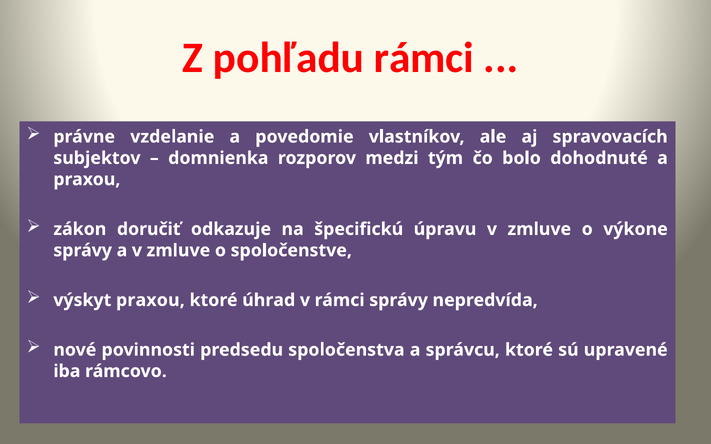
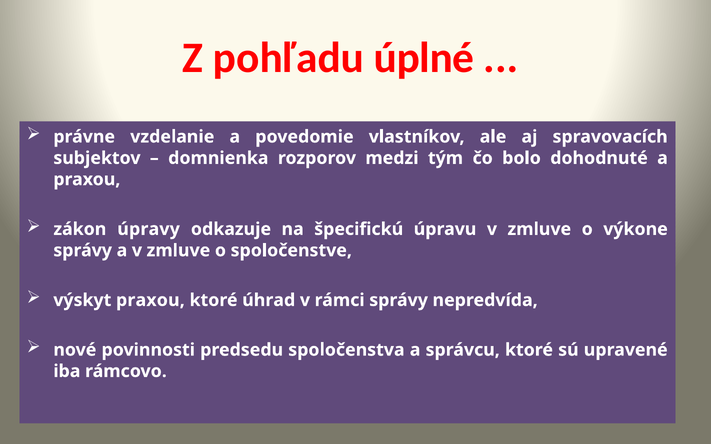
pohľadu rámci: rámci -> úplné
doručiť: doručiť -> úpravy
